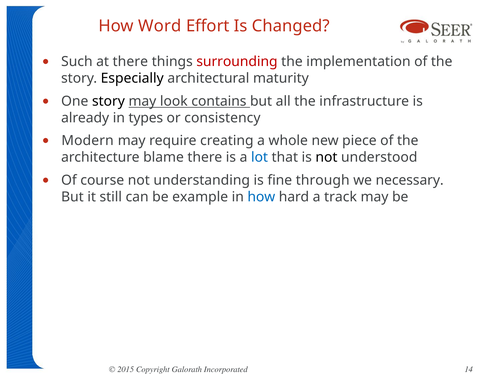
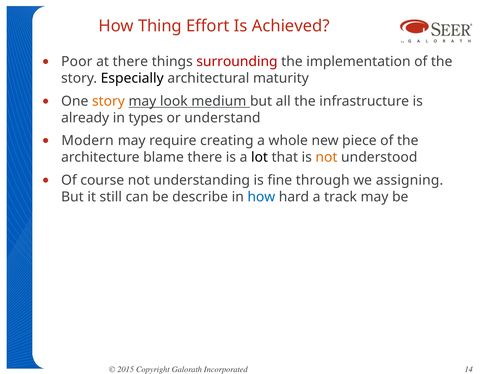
Word: Word -> Thing
Changed: Changed -> Achieved
Such: Such -> Poor
story at (108, 101) colour: black -> orange
contains: contains -> medium
consistency: consistency -> understand
lot colour: blue -> black
not at (326, 157) colour: black -> orange
necessary: necessary -> assigning
example: example -> describe
